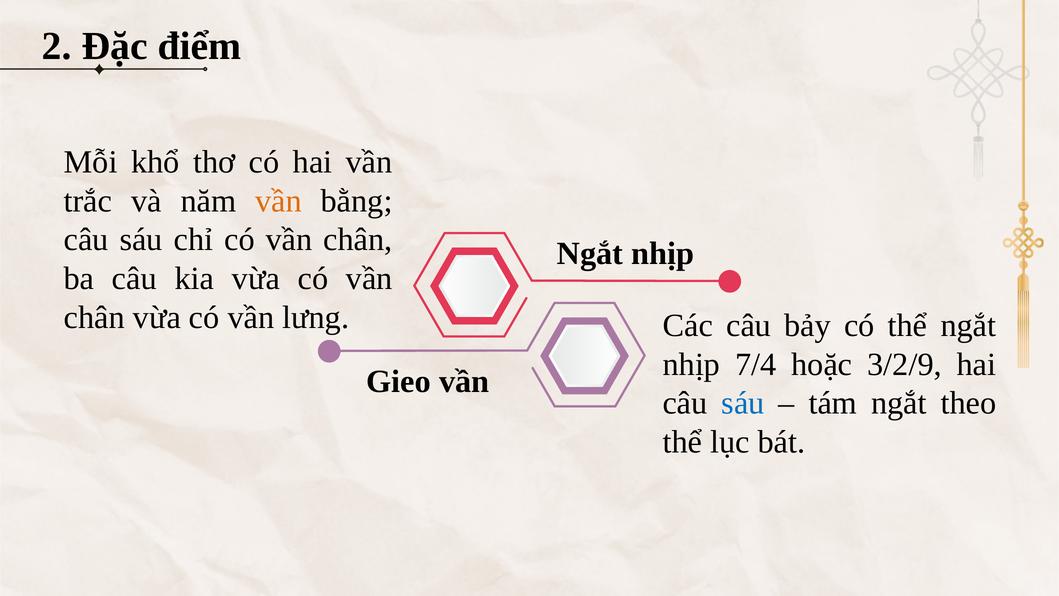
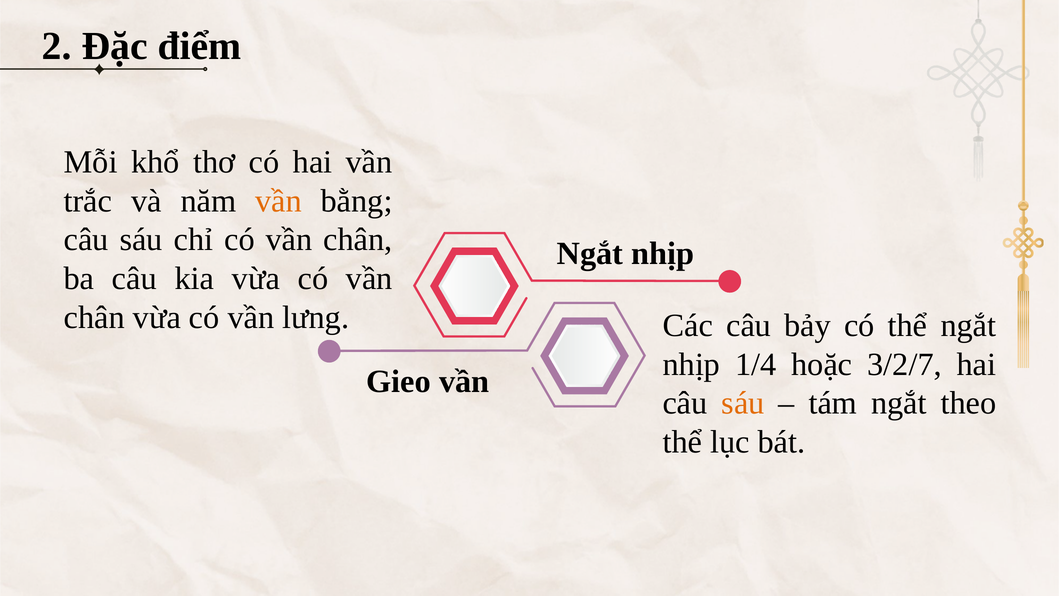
7/4: 7/4 -> 1/4
3/2/9: 3/2/9 -> 3/2/7
sáu at (743, 403) colour: blue -> orange
